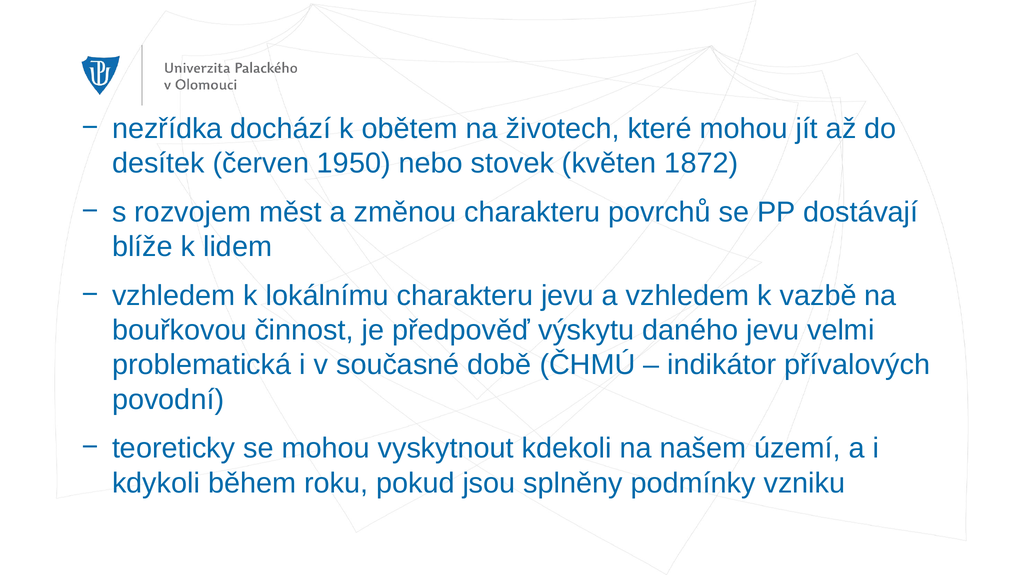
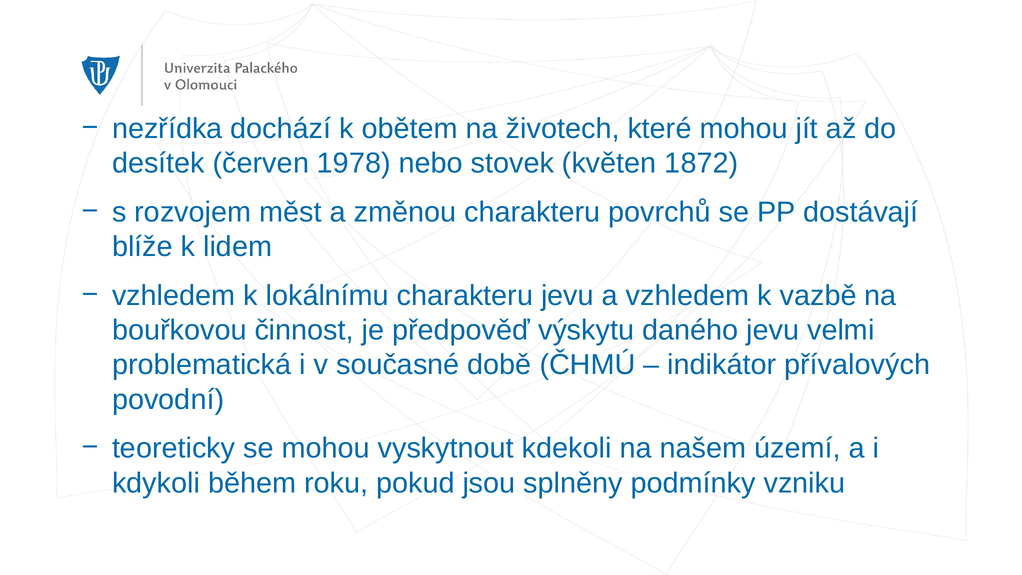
1950: 1950 -> 1978
